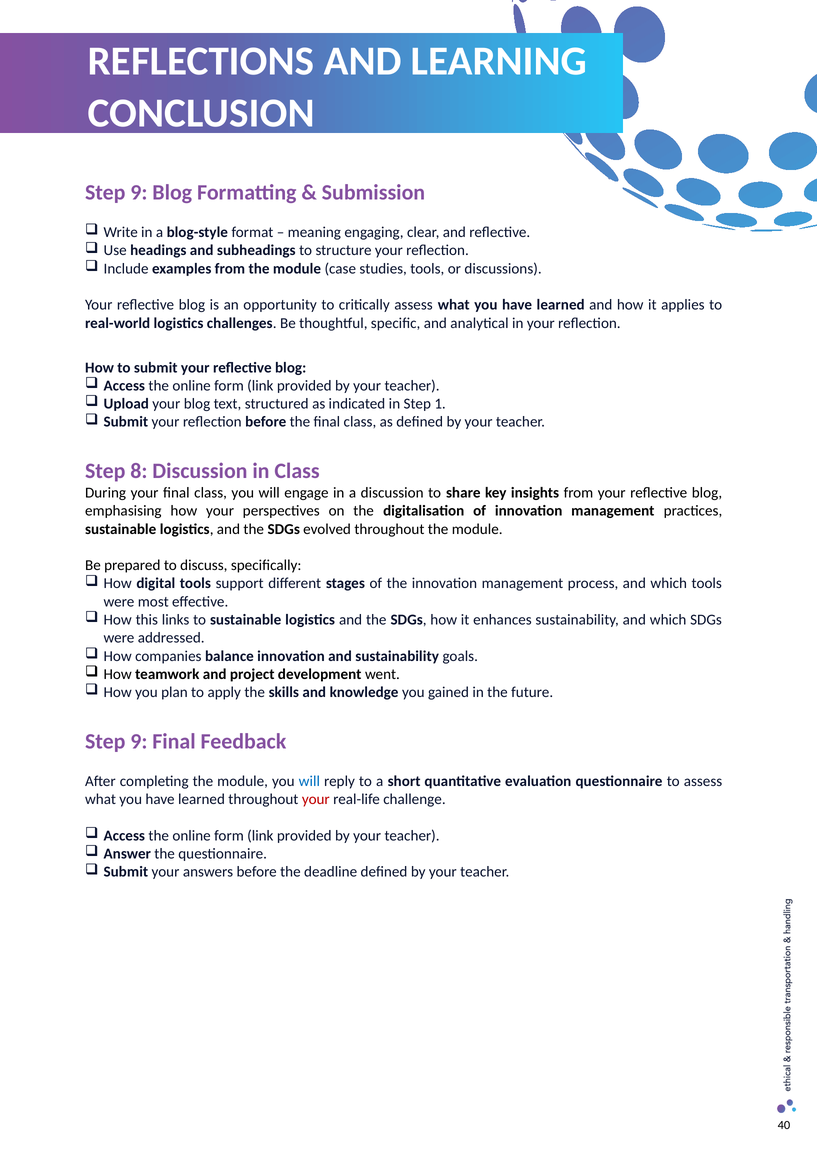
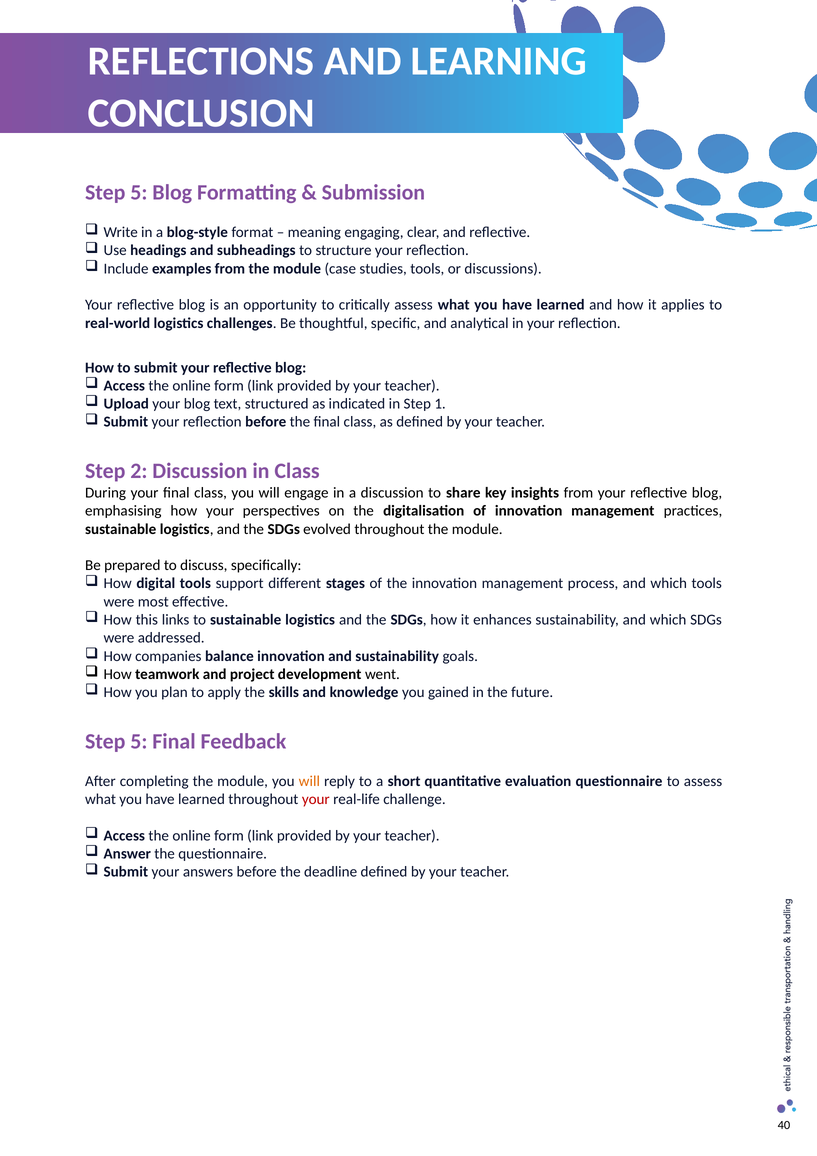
9 at (139, 192): 9 -> 5
8: 8 -> 2
9 at (139, 741): 9 -> 5
will at (309, 781) colour: blue -> orange
